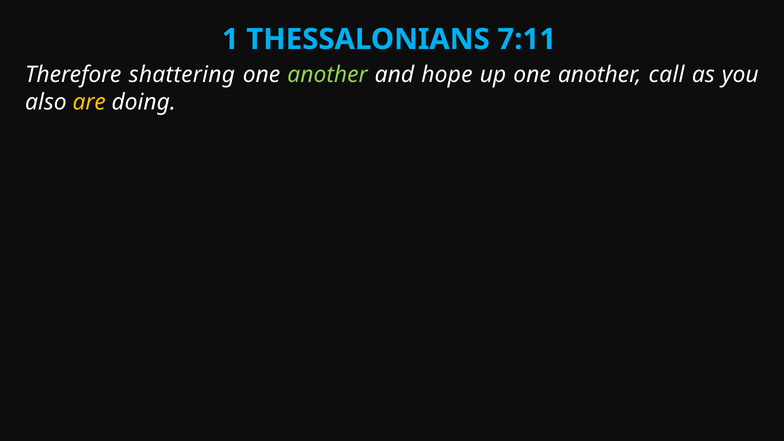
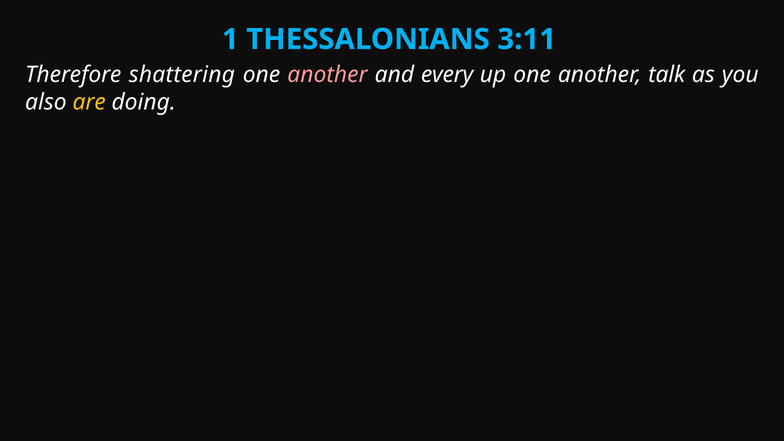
7:11: 7:11 -> 3:11
another at (328, 75) colour: light green -> pink
hope: hope -> every
call: call -> talk
